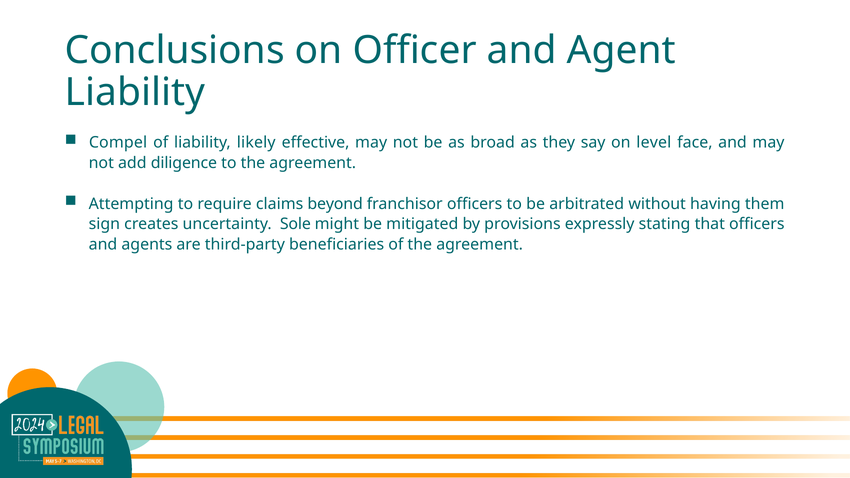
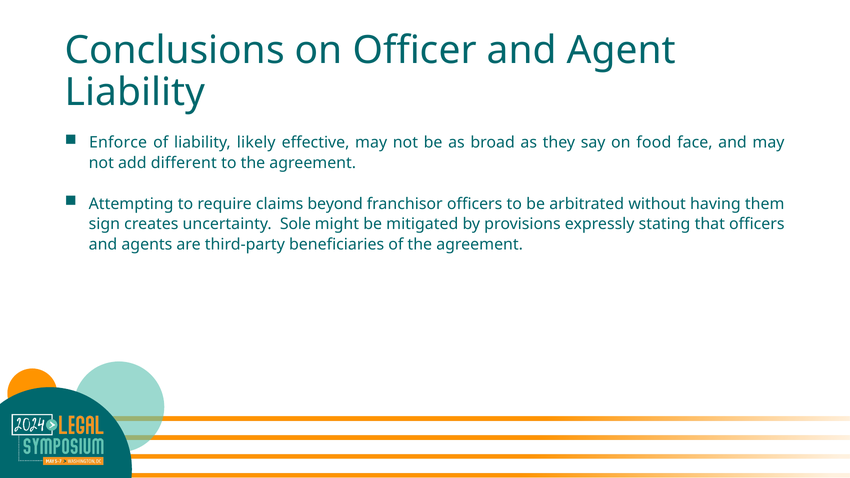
Compel: Compel -> Enforce
level: level -> food
diligence: diligence -> different
